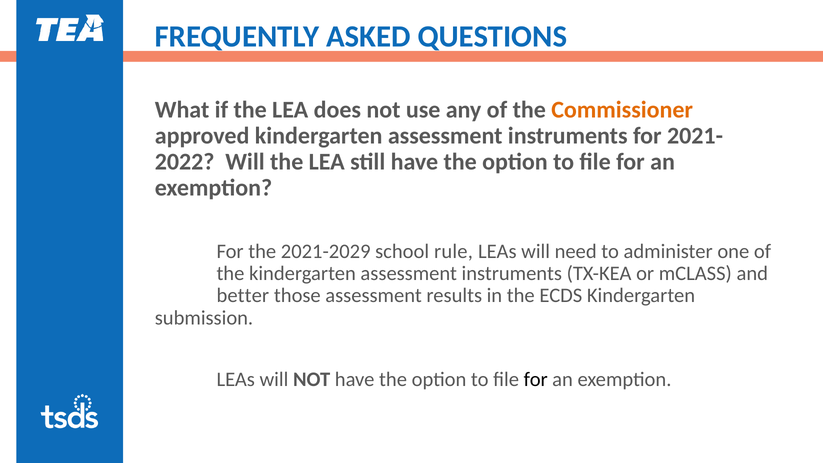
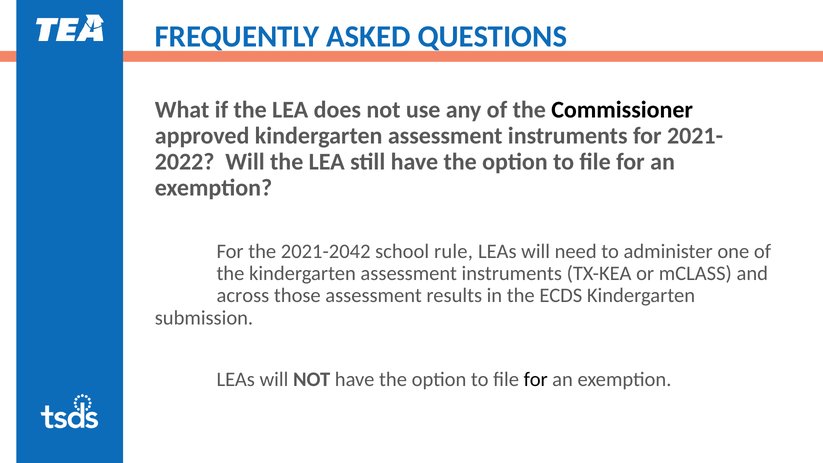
Commissioner colour: orange -> black
2021-2029: 2021-2029 -> 2021-2042
better: better -> across
